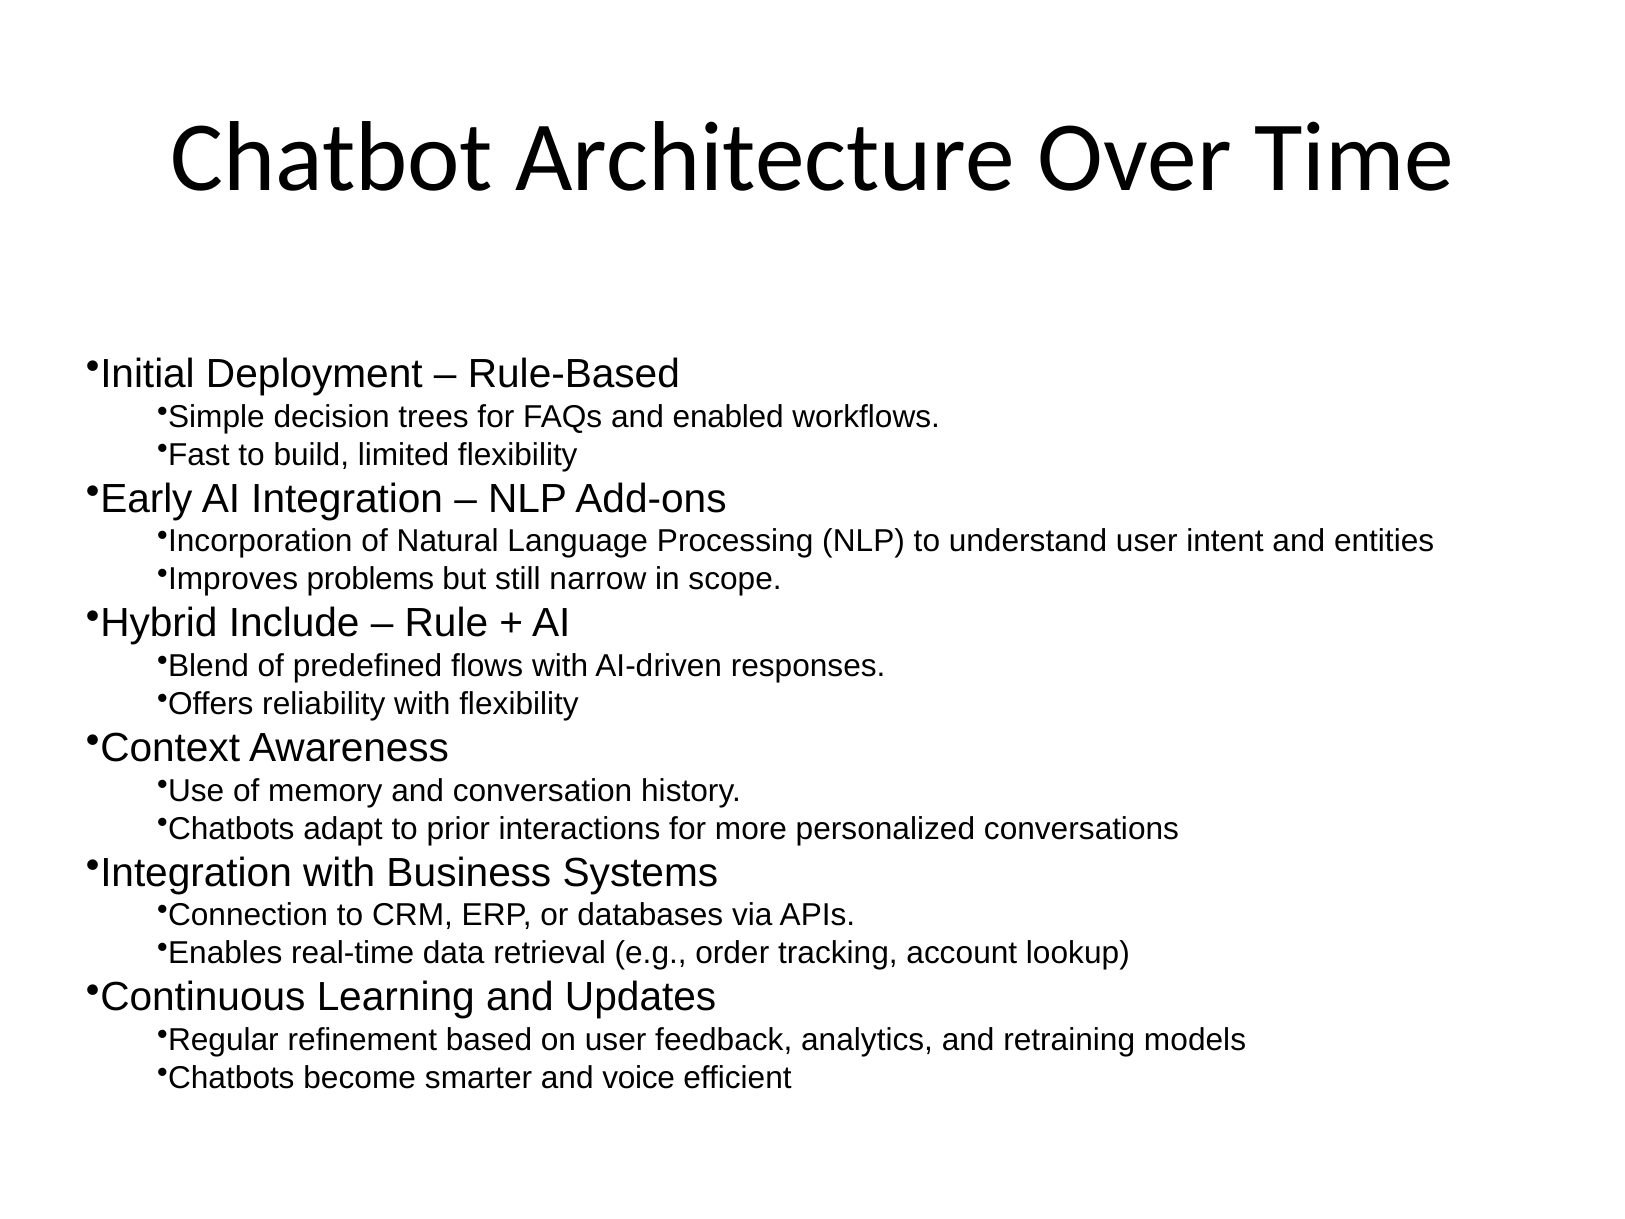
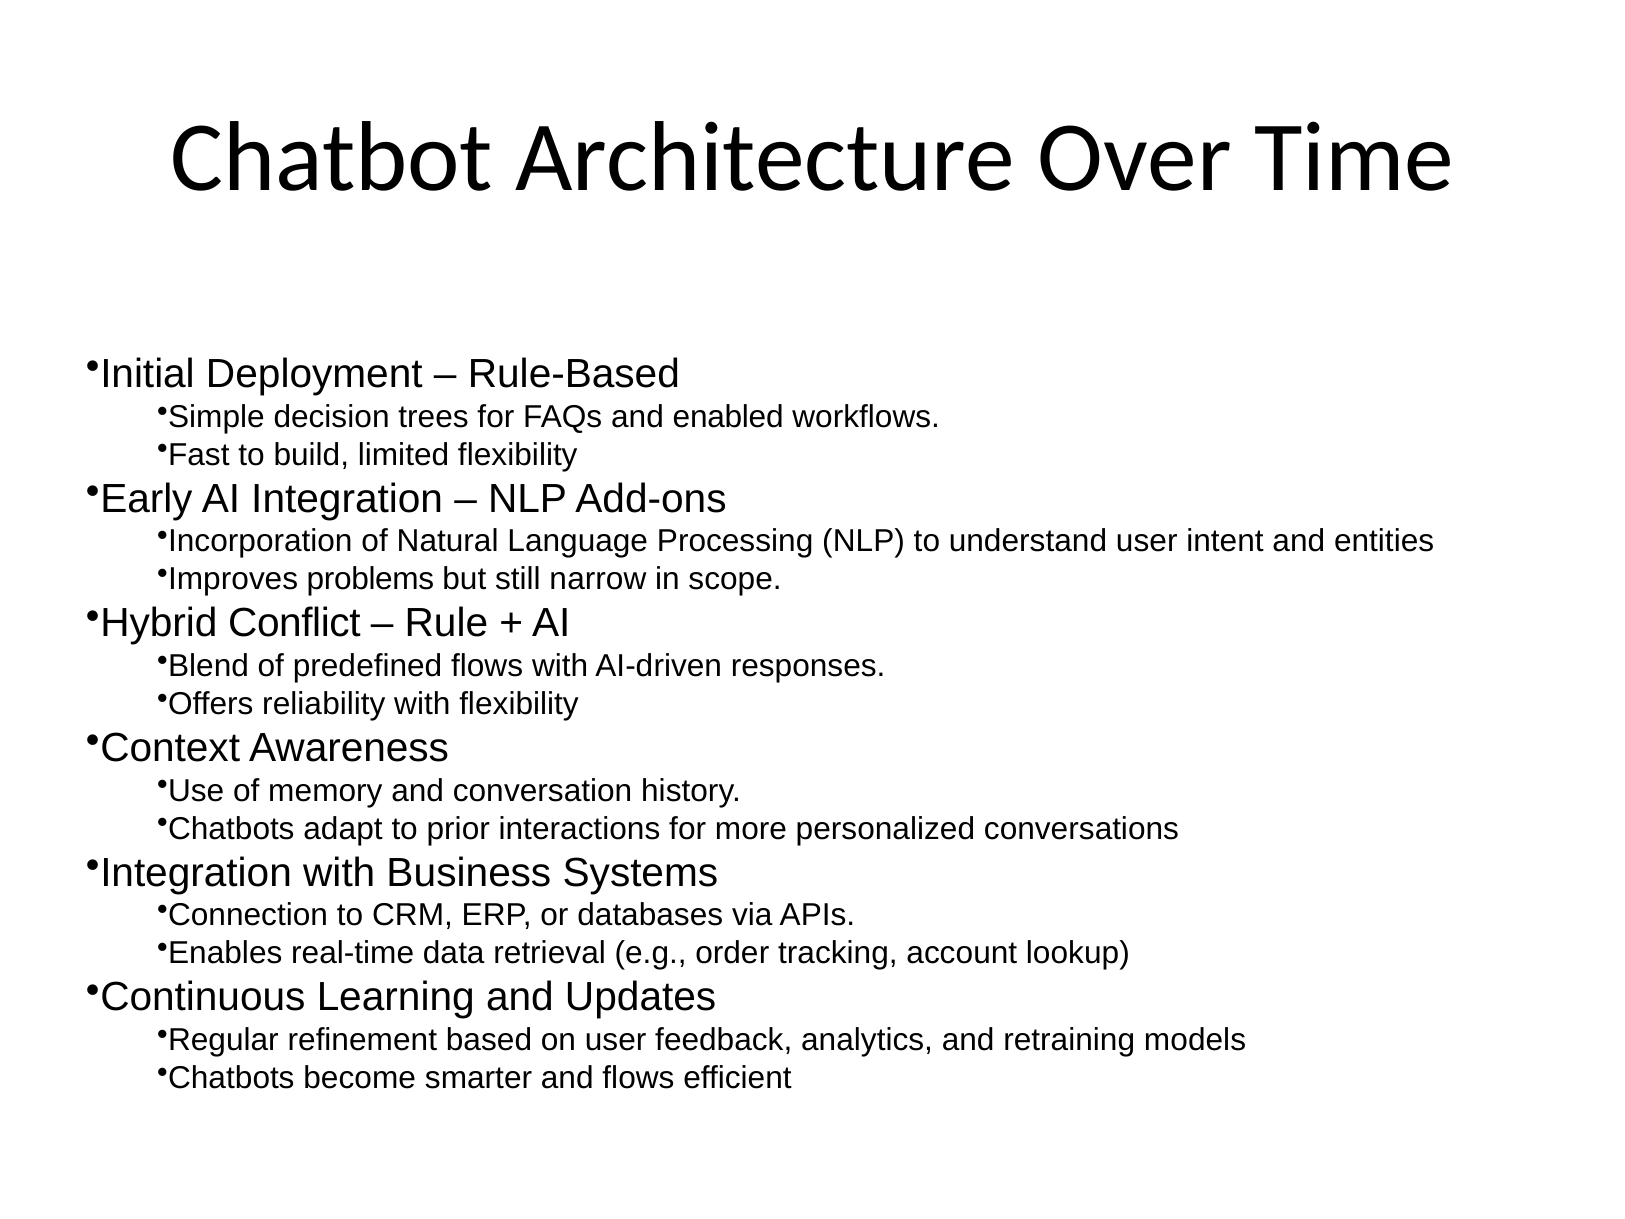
Include: Include -> Conflict
and voice: voice -> flows
